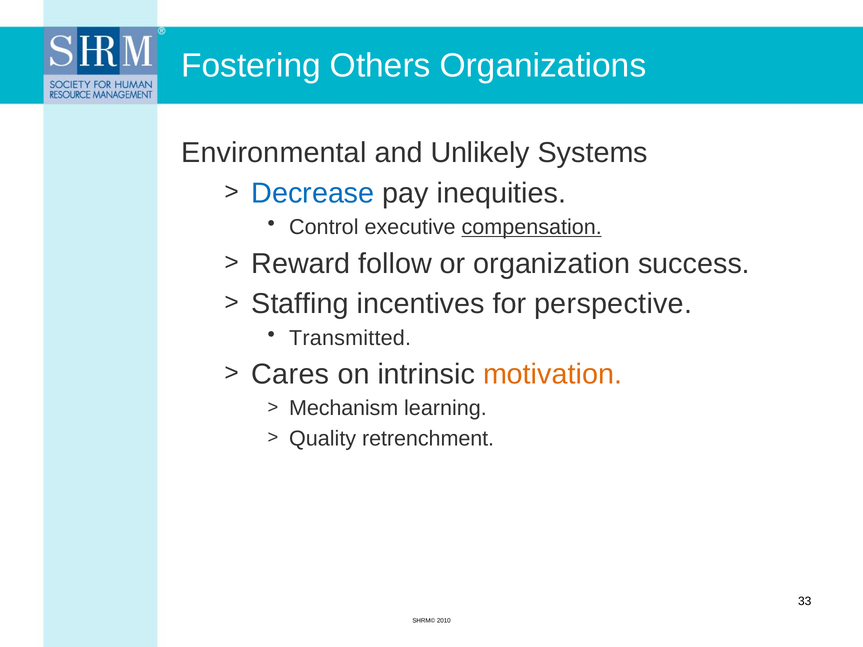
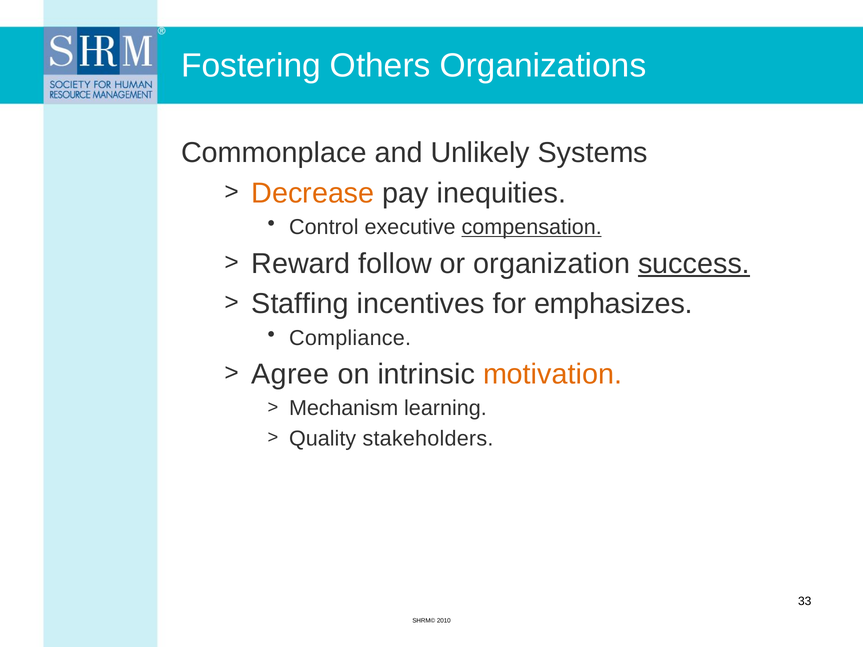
Environmental: Environmental -> Commonplace
Decrease colour: blue -> orange
success underline: none -> present
perspective: perspective -> emphasizes
Transmitted: Transmitted -> Compliance
Cares: Cares -> Agree
retrenchment: retrenchment -> stakeholders
